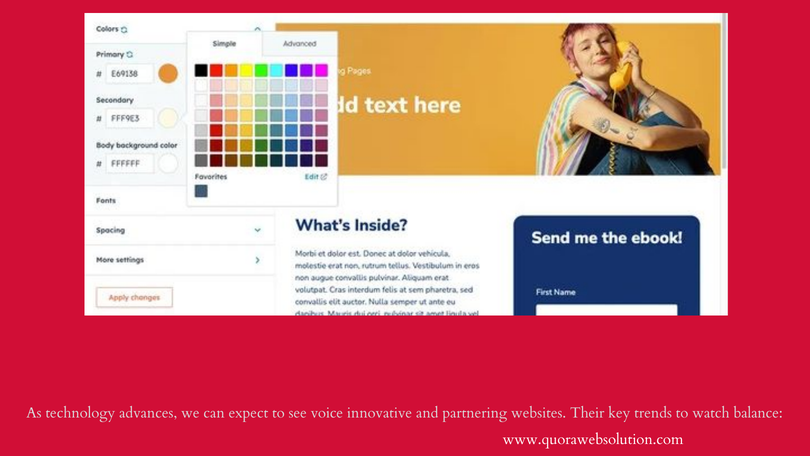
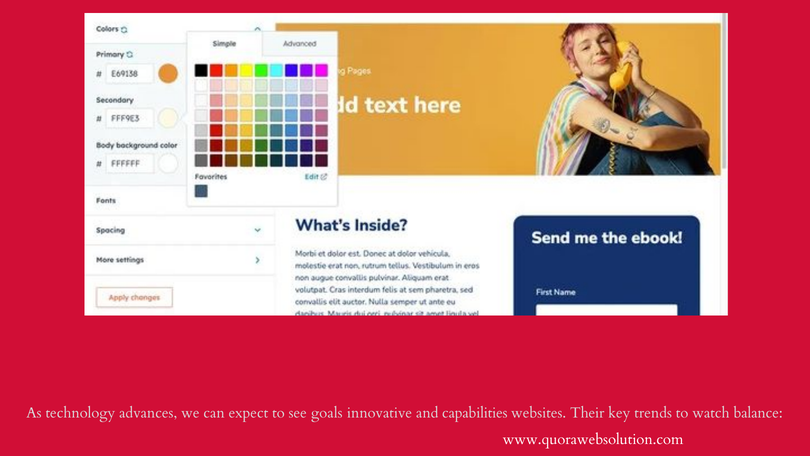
voice: voice -> goals
partnering: partnering -> capabilities
